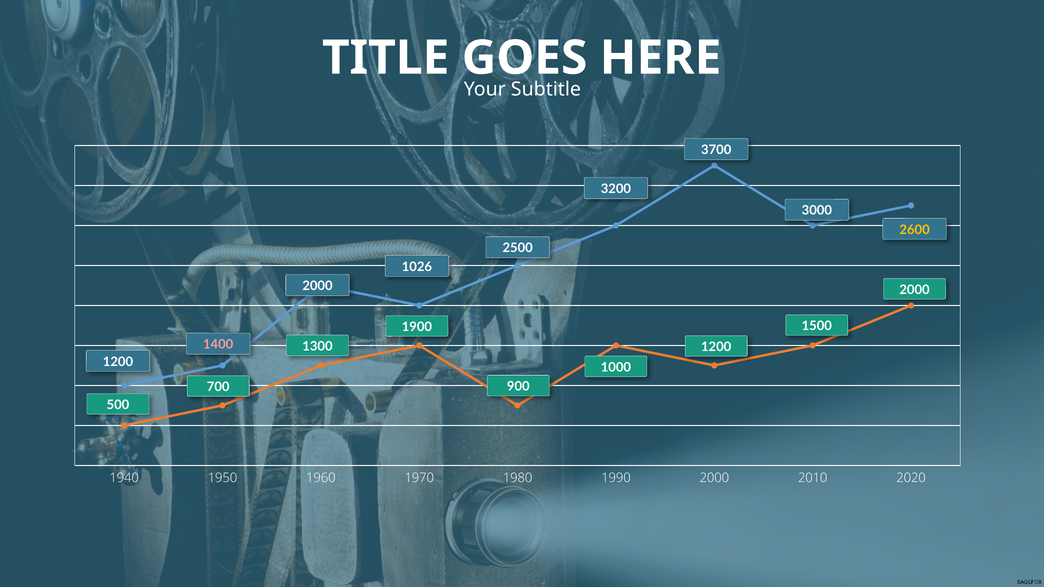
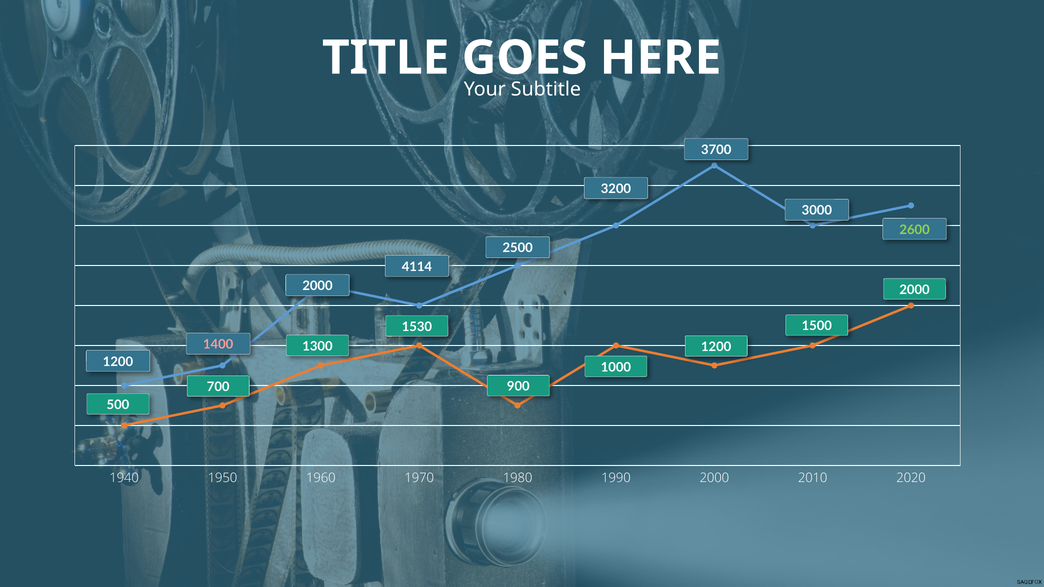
2600 colour: yellow -> light green
1026: 1026 -> 4114
1900: 1900 -> 1530
